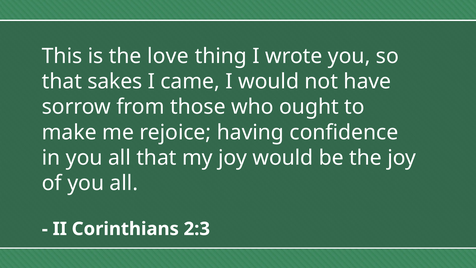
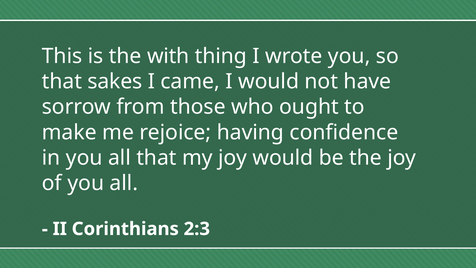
love: love -> with
